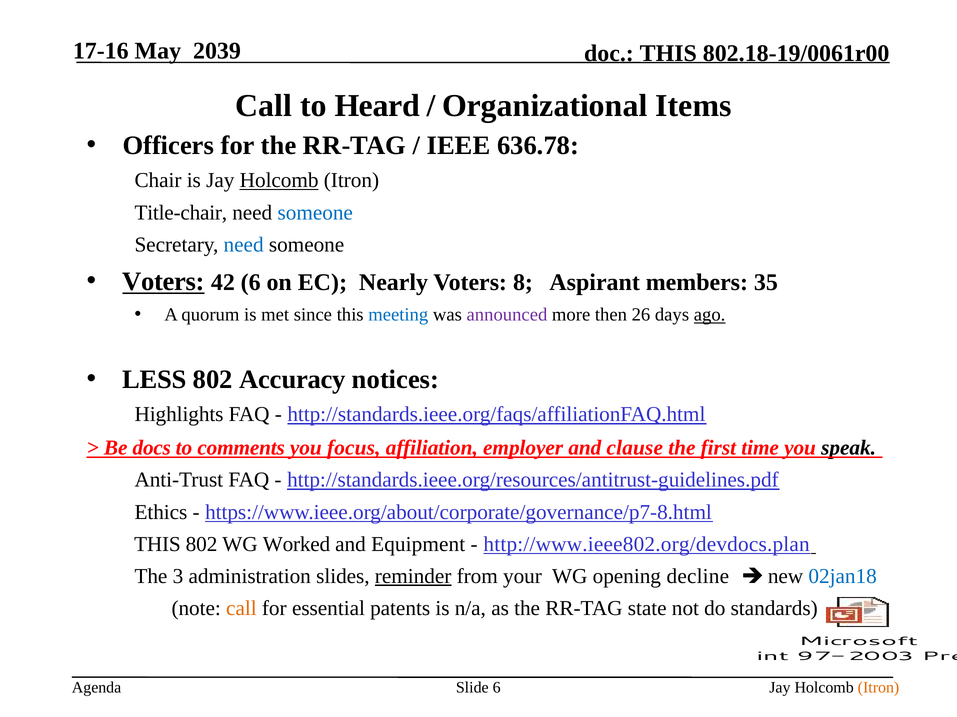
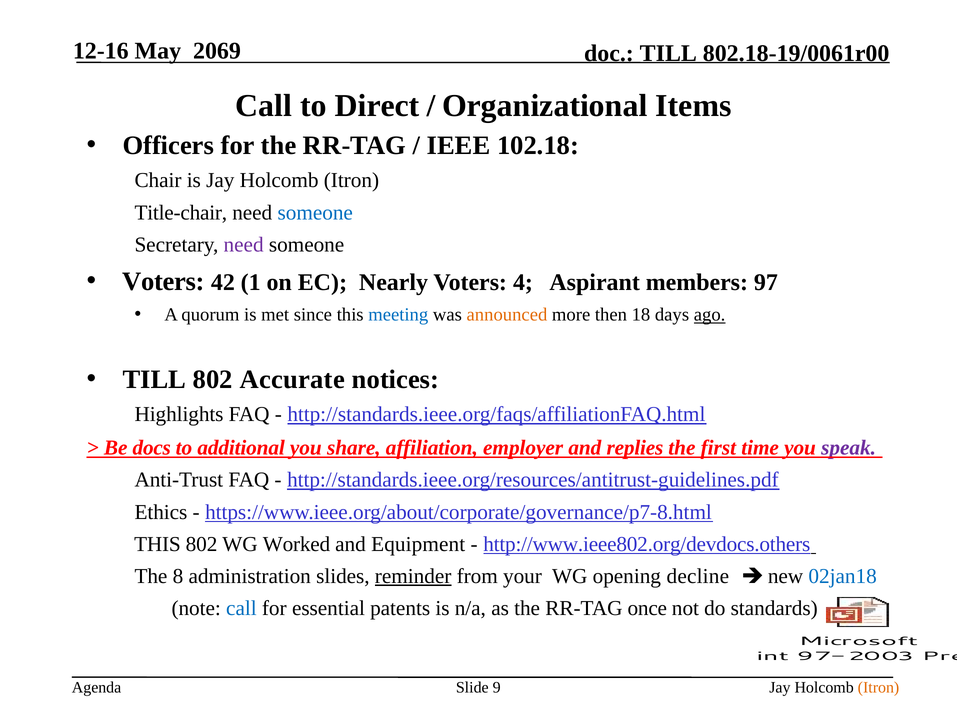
17-16: 17-16 -> 12-16
2039: 2039 -> 2069
THIS at (668, 53): THIS -> TILL
Heard: Heard -> Direct
636.78: 636.78 -> 102.18
Holcomb at (279, 181) underline: present -> none
need at (244, 245) colour: blue -> purple
Voters at (164, 282) underline: present -> none
42 6: 6 -> 1
8: 8 -> 4
35: 35 -> 97
announced colour: purple -> orange
26: 26 -> 18
LESS at (154, 380): LESS -> TILL
Accuracy: Accuracy -> Accurate
comments: comments -> additional
focus: focus -> share
clause: clause -> replies
speak colour: black -> purple
http://www.ieee802.org/devdocs.plan: http://www.ieee802.org/devdocs.plan -> http://www.ieee802.org/devdocs.others
3: 3 -> 8
call at (241, 609) colour: orange -> blue
state: state -> once
Slide 6: 6 -> 9
